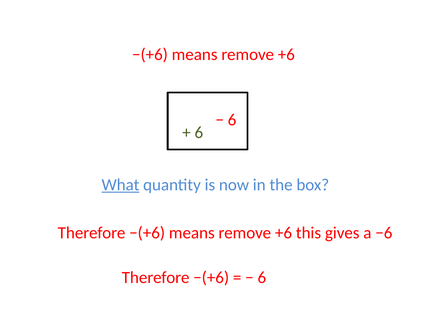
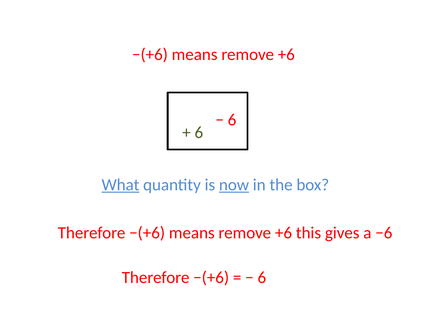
now underline: none -> present
